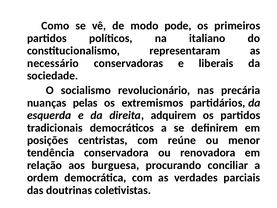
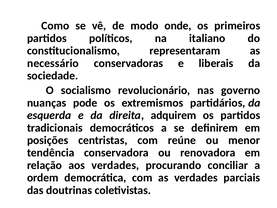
pode: pode -> onde
precária: precária -> governo
pelas: pelas -> pode
aos burguesa: burguesa -> verdades
